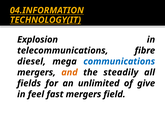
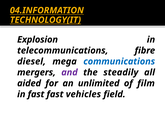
and colour: orange -> purple
fields: fields -> aided
give: give -> film
in feel: feel -> fast
fast mergers: mergers -> vehicles
